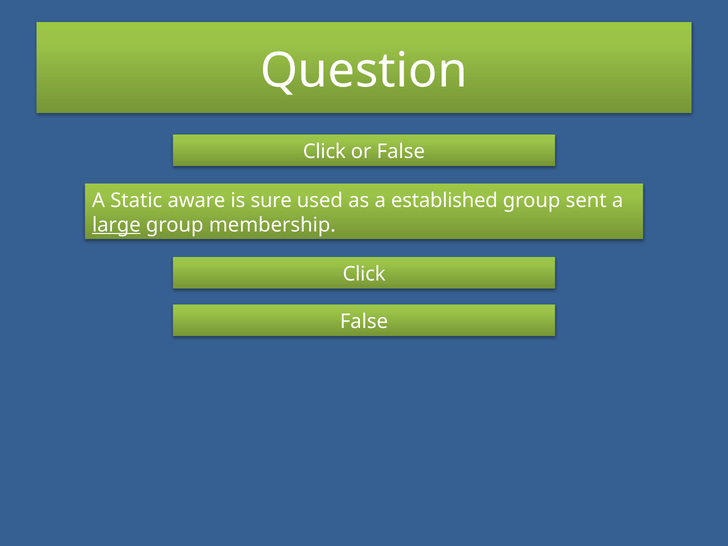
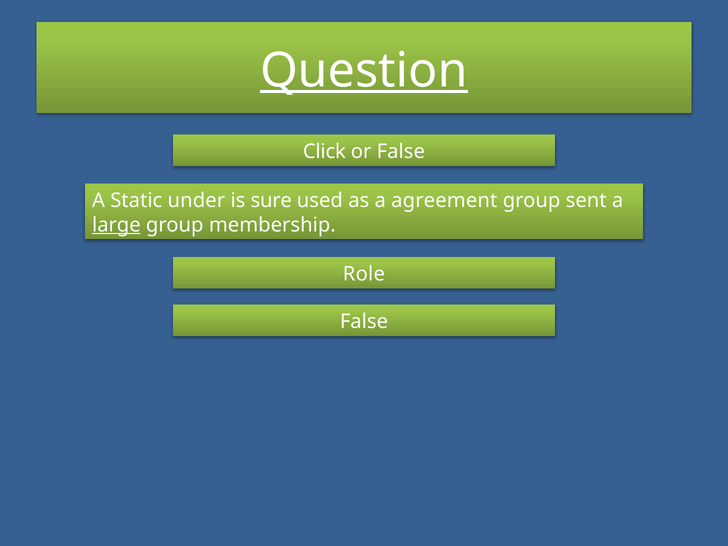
Question underline: none -> present
aware: aware -> under
established: established -> agreement
Click at (364, 274): Click -> Role
